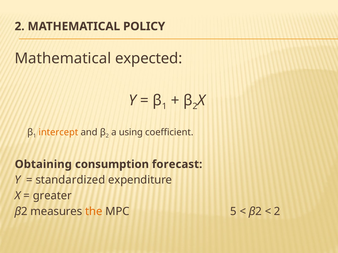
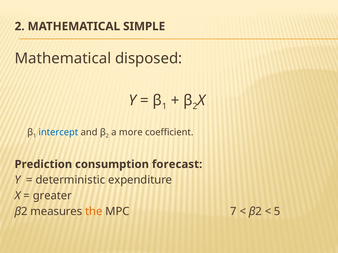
POLICY: POLICY -> SIMPLE
expected: expected -> disposed
intercept colour: orange -> blue
using: using -> more
Obtaining: Obtaining -> Prediction
standardized: standardized -> deterministic
5: 5 -> 7
2 at (277, 212): 2 -> 5
